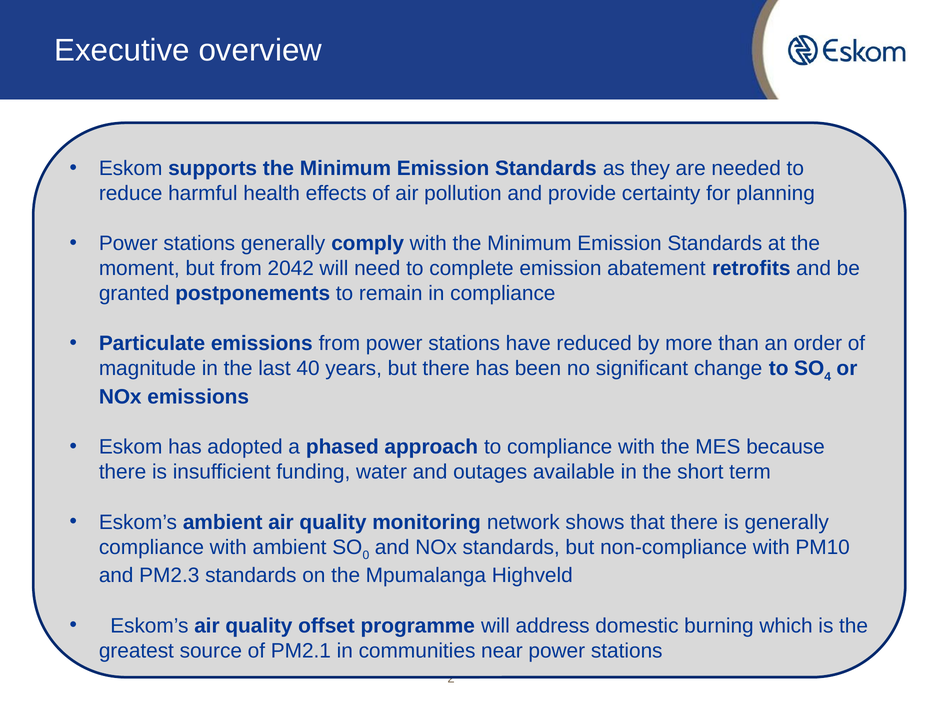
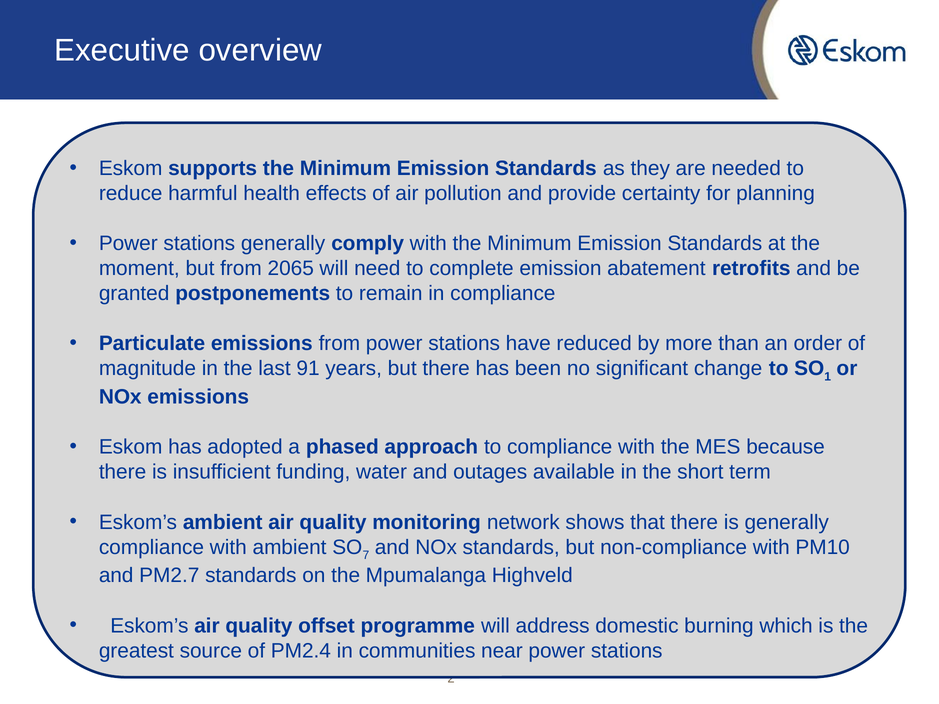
2042: 2042 -> 2065
40: 40 -> 91
4: 4 -> 1
0: 0 -> 7
PM2.3: PM2.3 -> PM2.7
PM2.1: PM2.1 -> PM2.4
